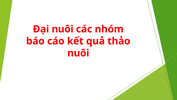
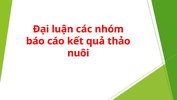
Đại nuôi: nuôi -> luận
